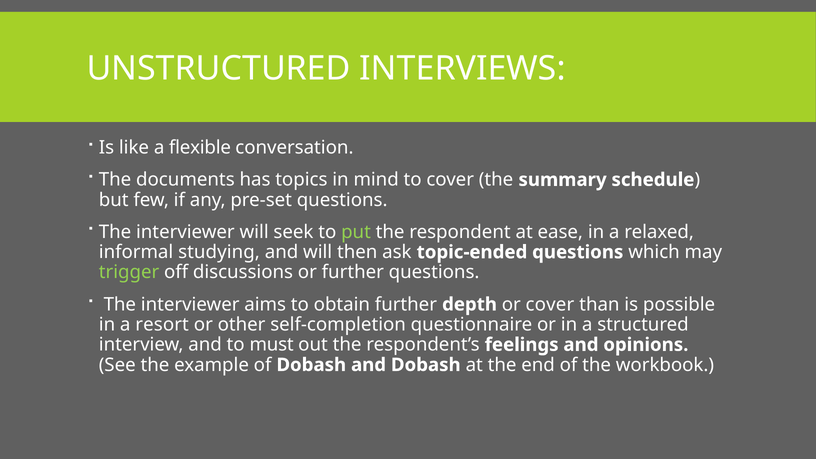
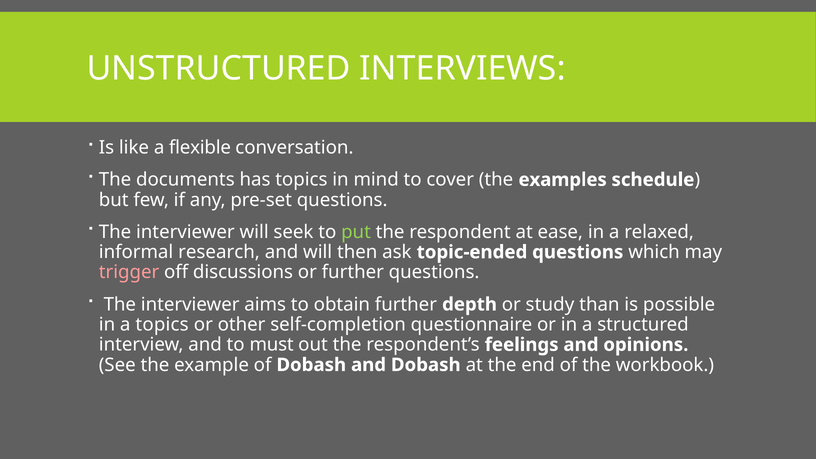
summary: summary -> examples
studying: studying -> research
trigger colour: light green -> pink
or cover: cover -> study
a resort: resort -> topics
